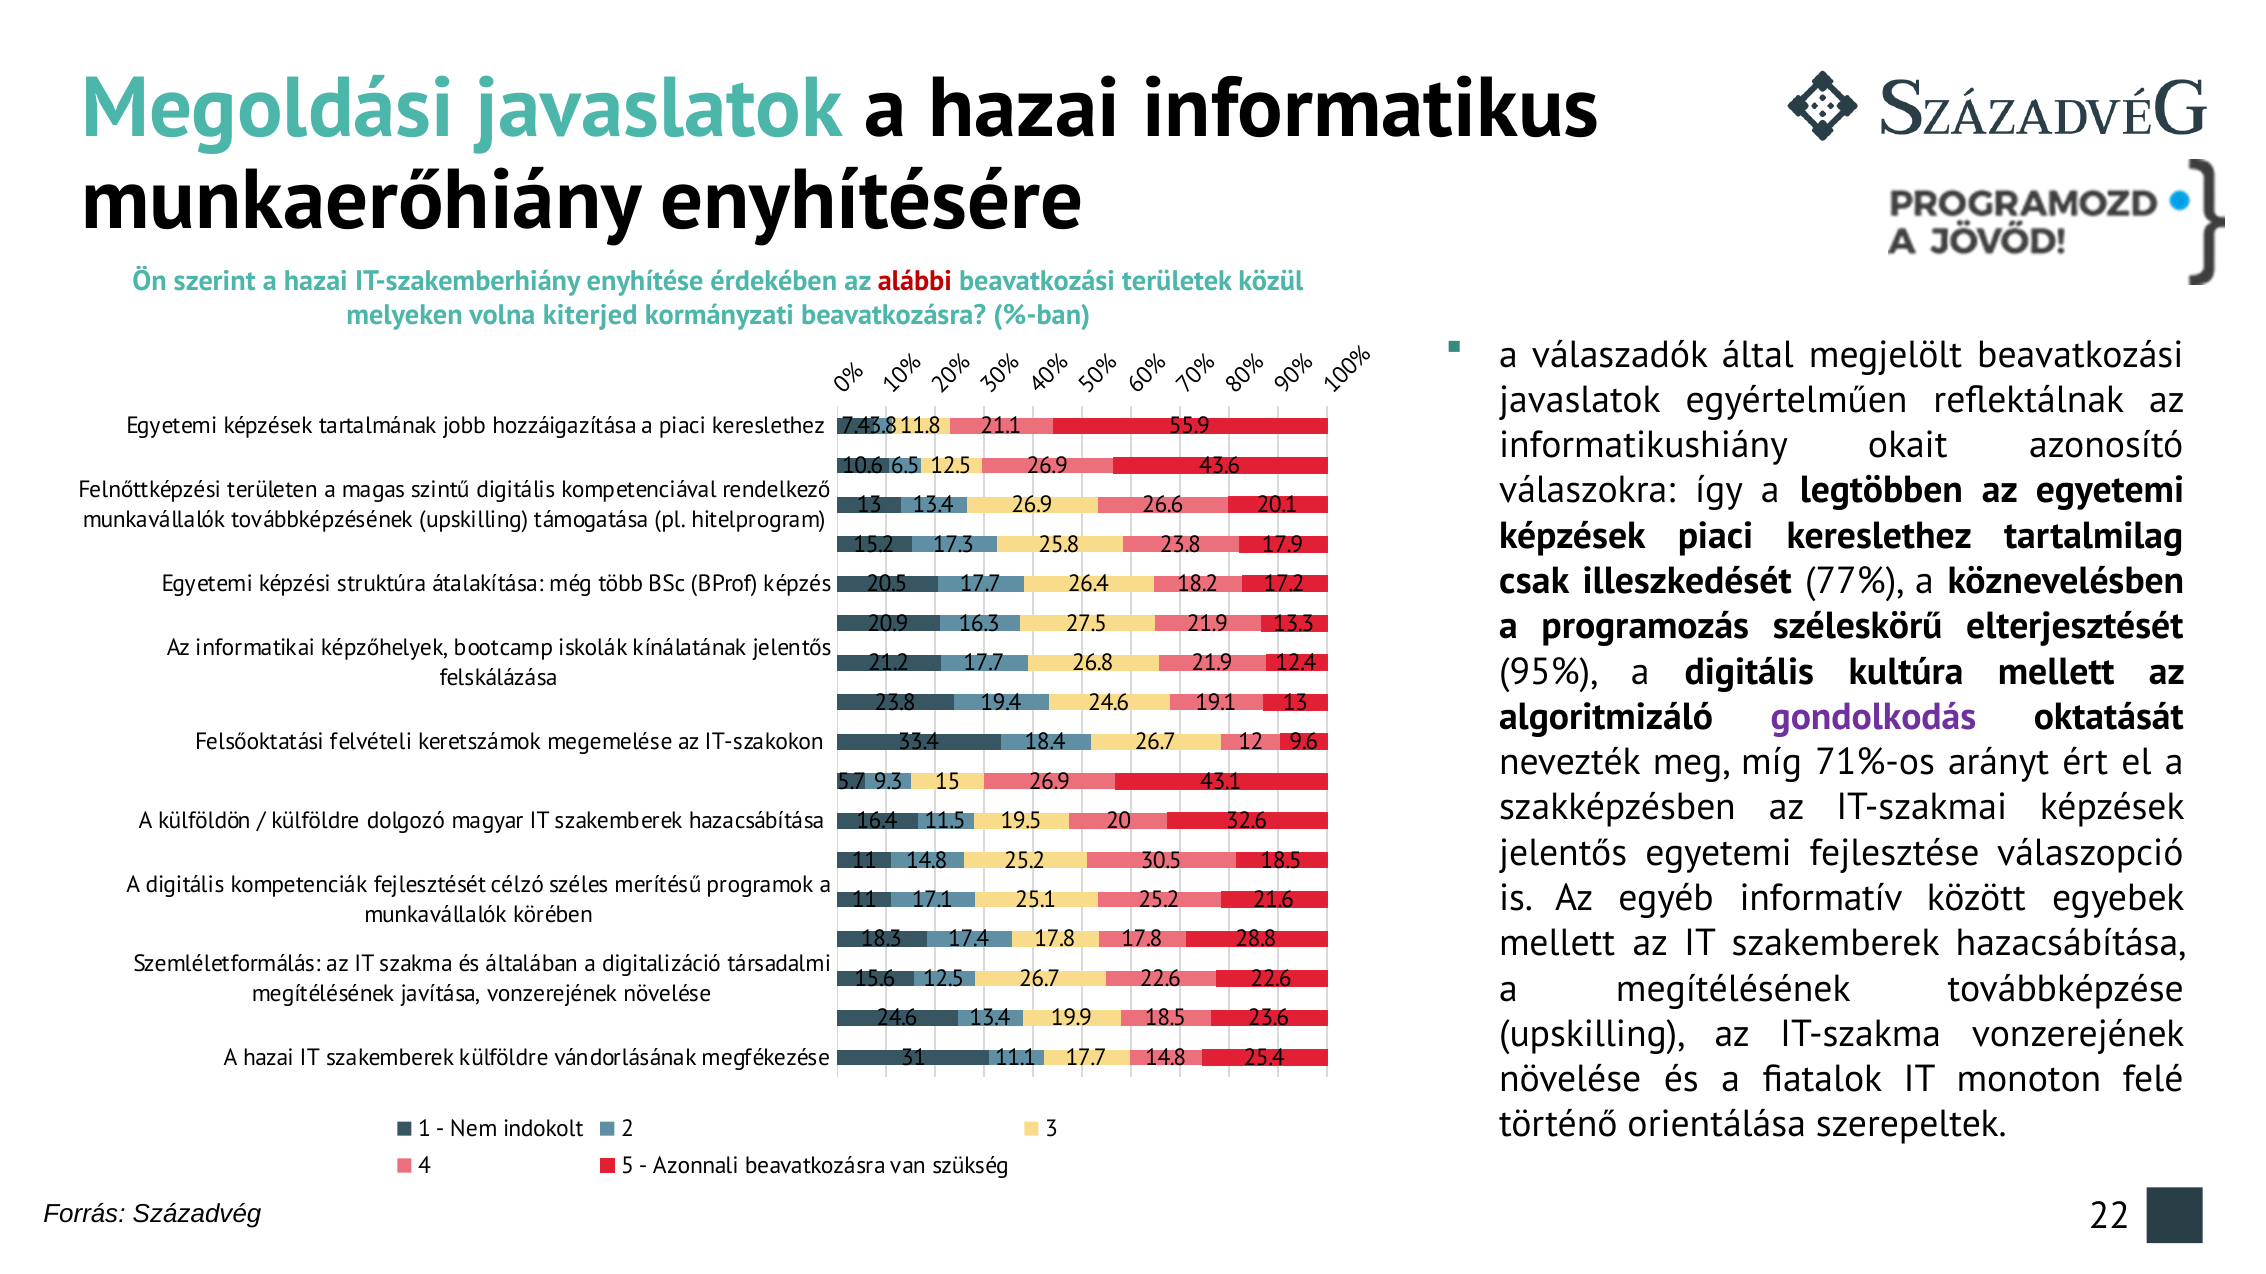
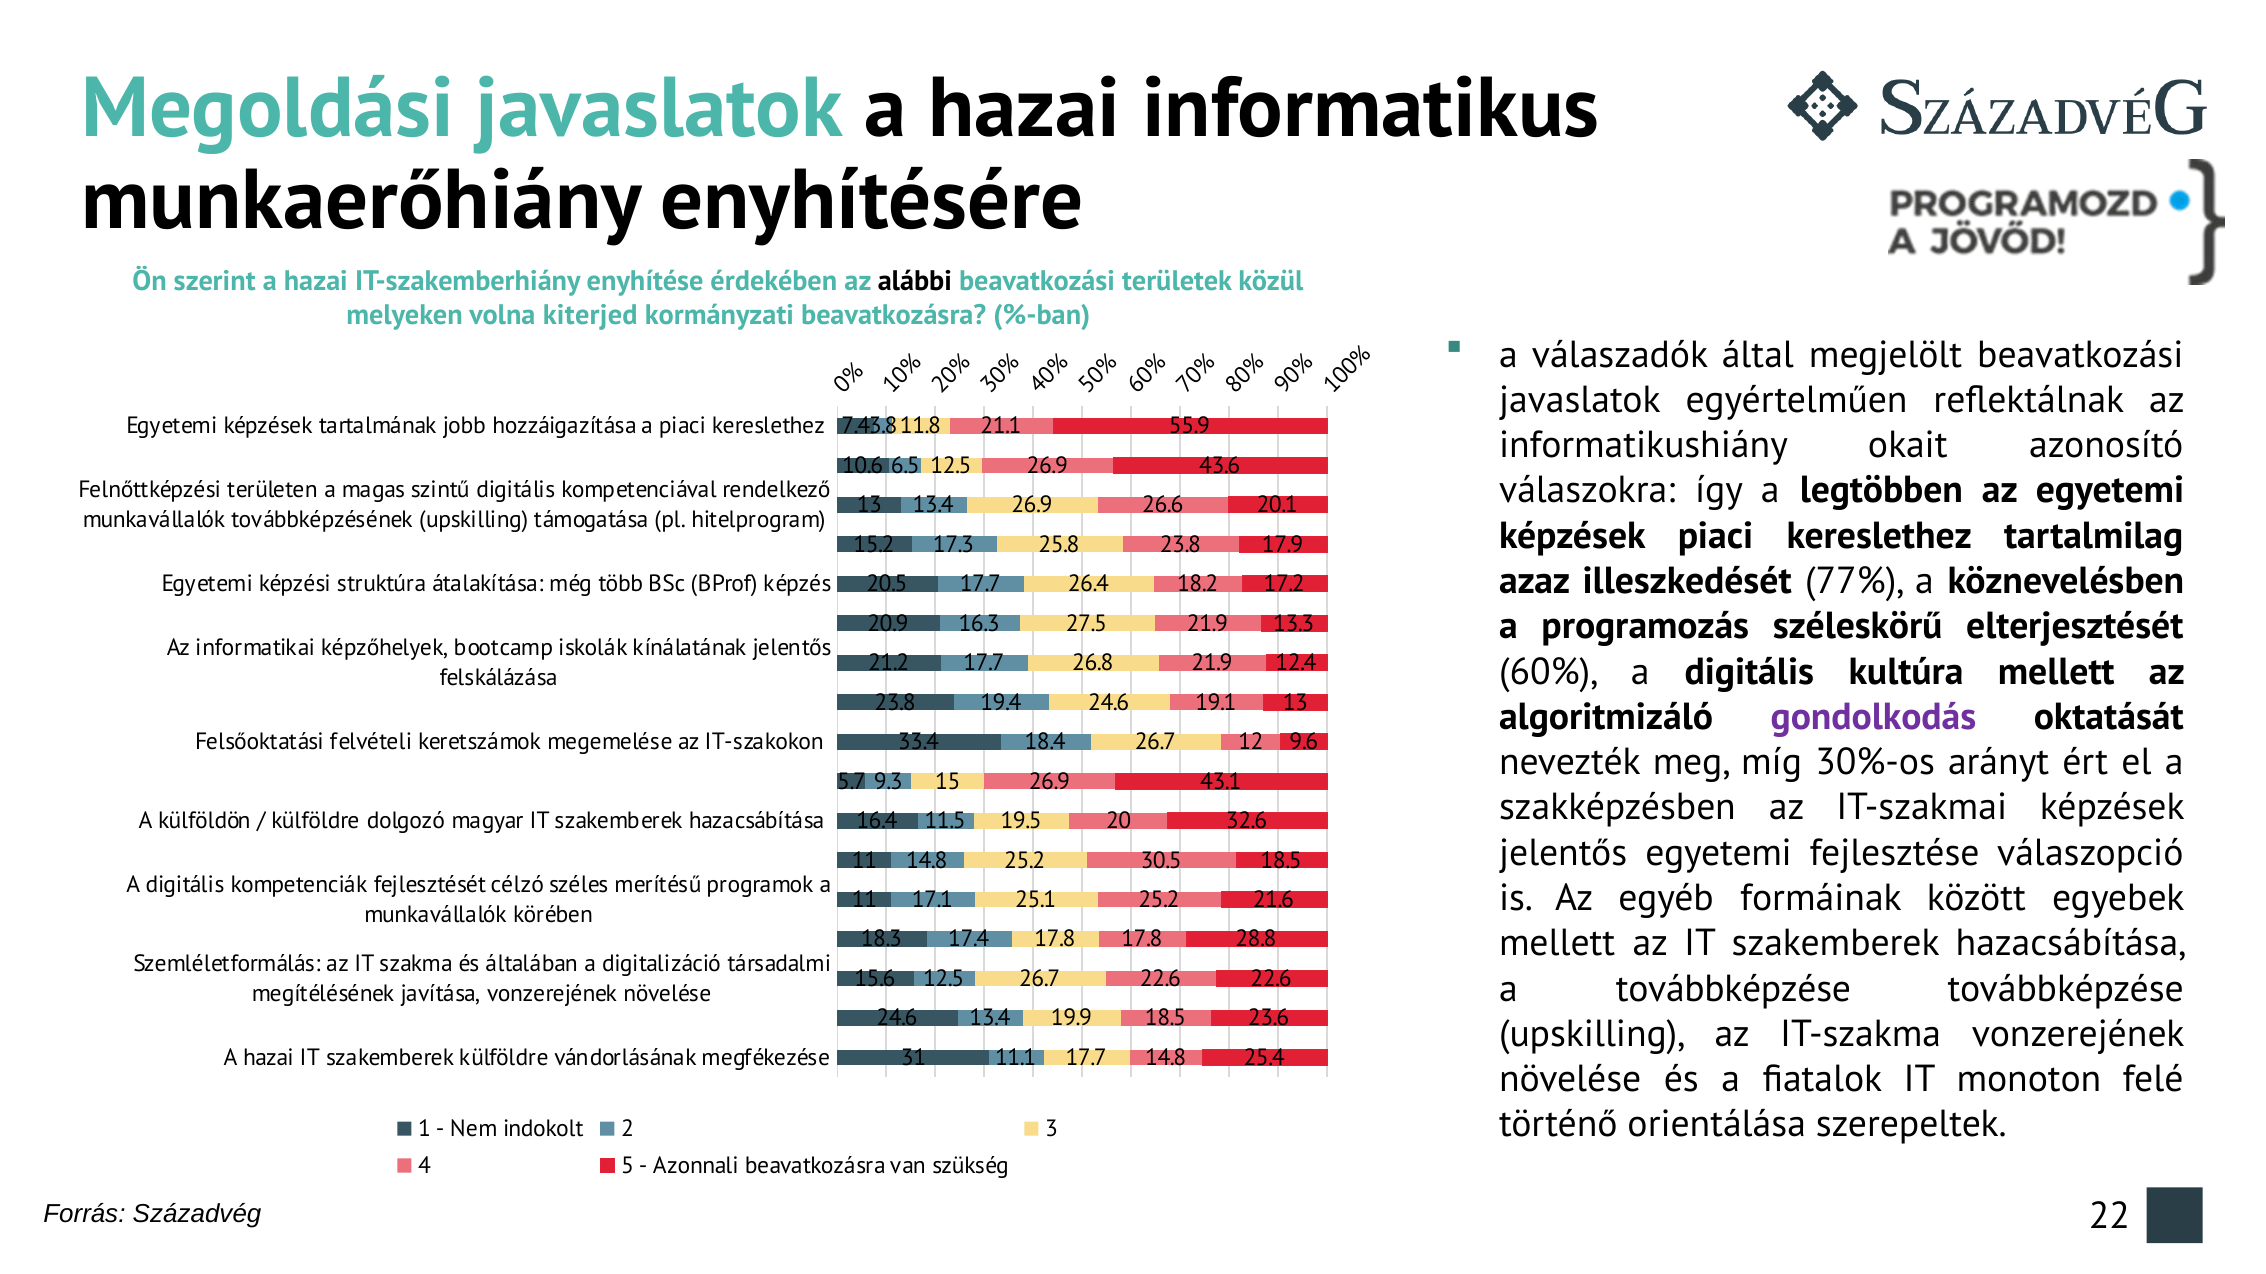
alábbi colour: red -> black
csak: csak -> azaz
95%: 95% -> 60%
71%-os: 71%-os -> 30%-os
informatív: informatív -> formáinak
a megítélésének: megítélésének -> továbbképzése
